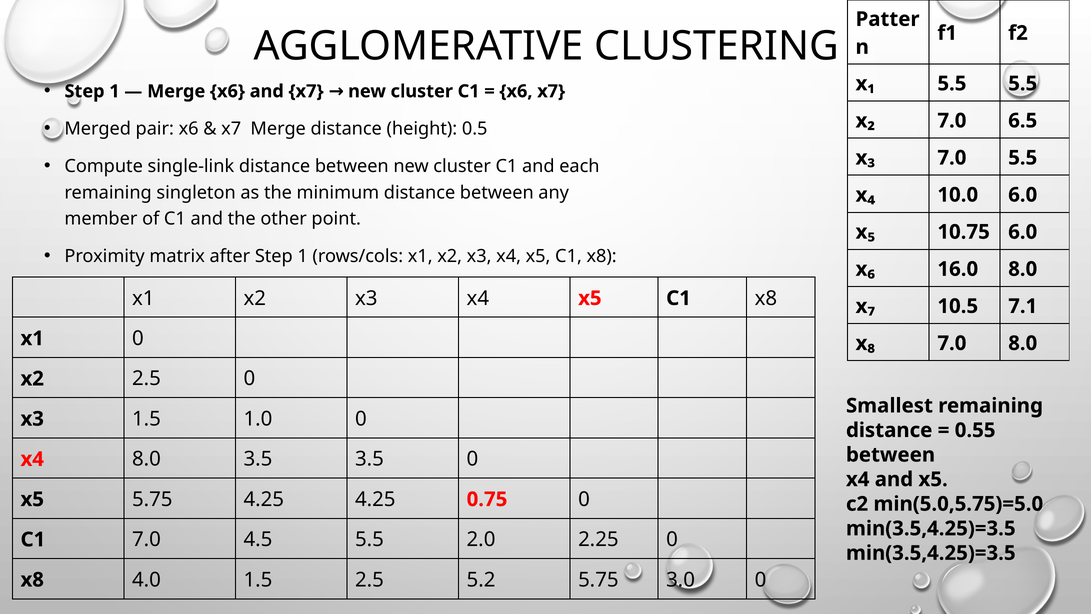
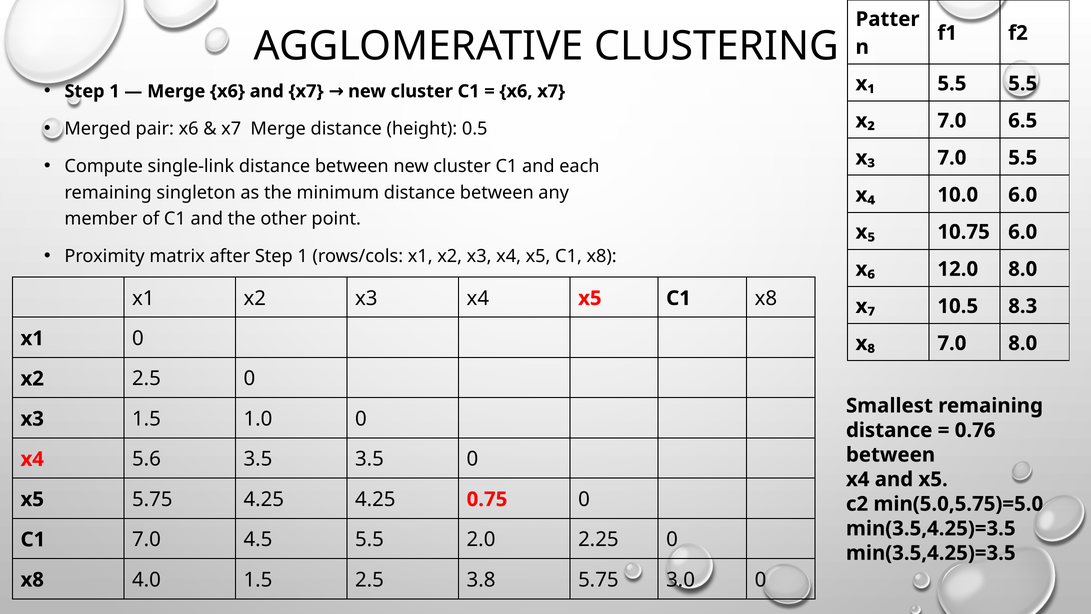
16.0: 16.0 -> 12.0
7.1: 7.1 -> 8.3
0.55: 0.55 -> 0.76
x4 8.0: 8.0 -> 5.6
5.2: 5.2 -> 3.8
